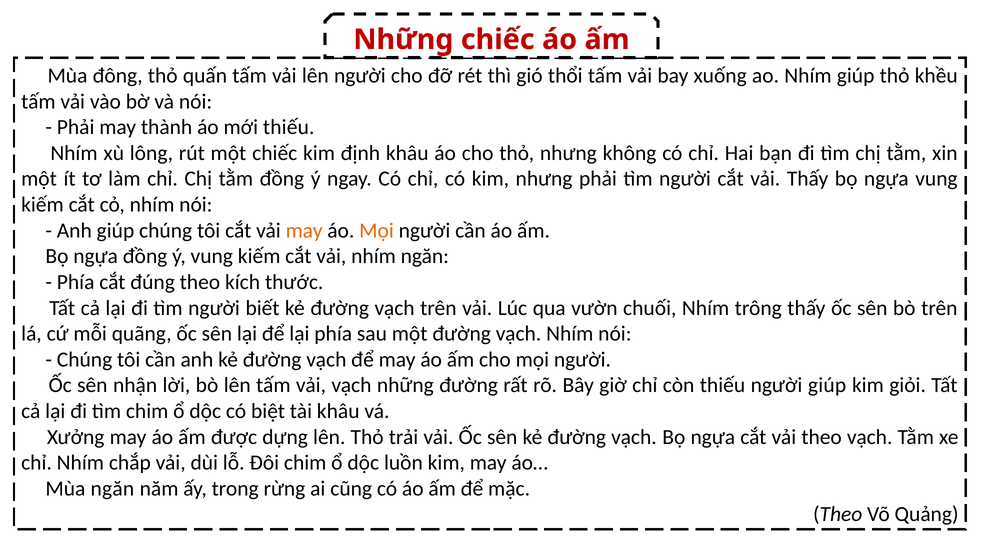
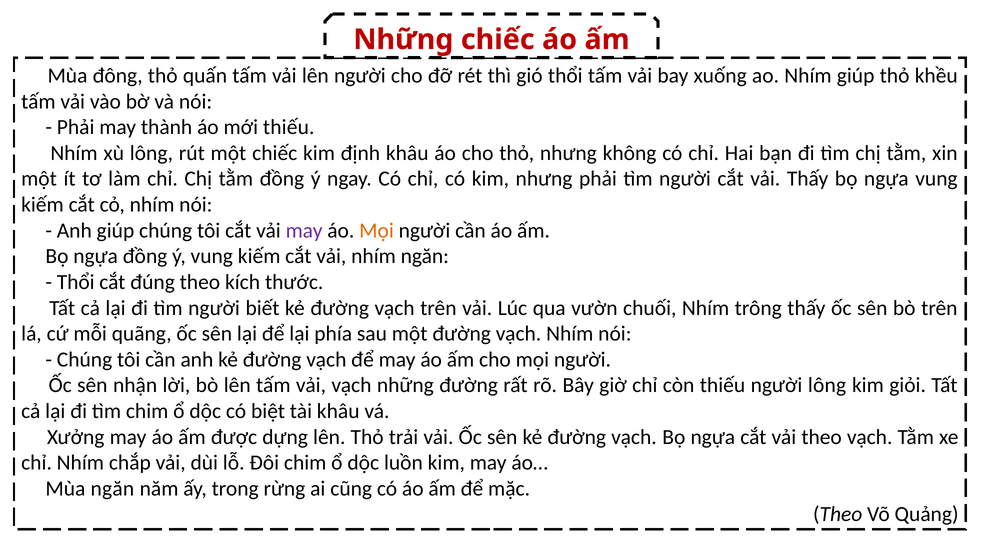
may at (304, 230) colour: orange -> purple
Phía at (76, 282): Phía -> Thổi
người giúp: giúp -> lông
